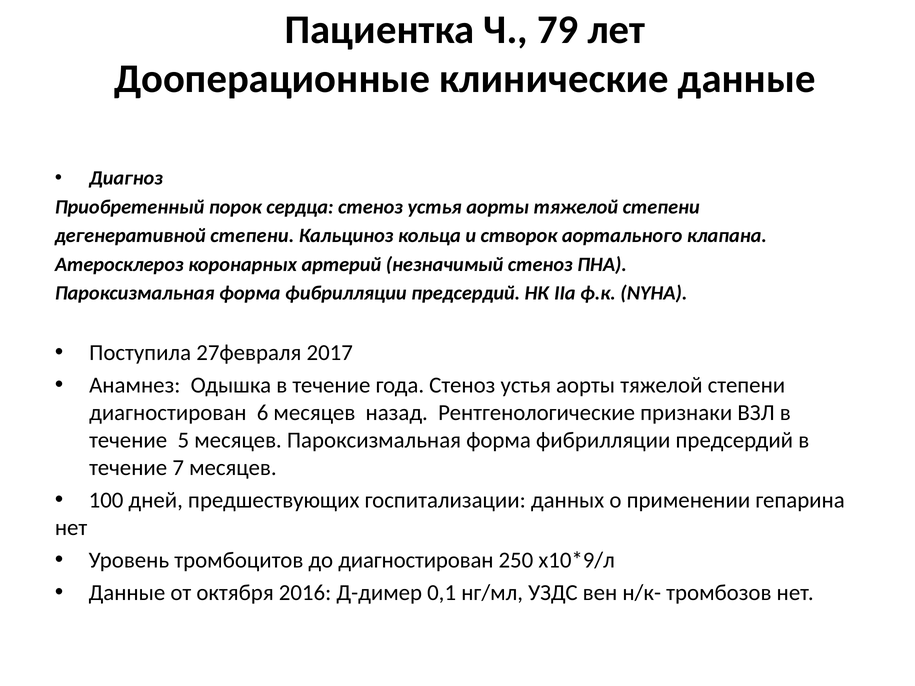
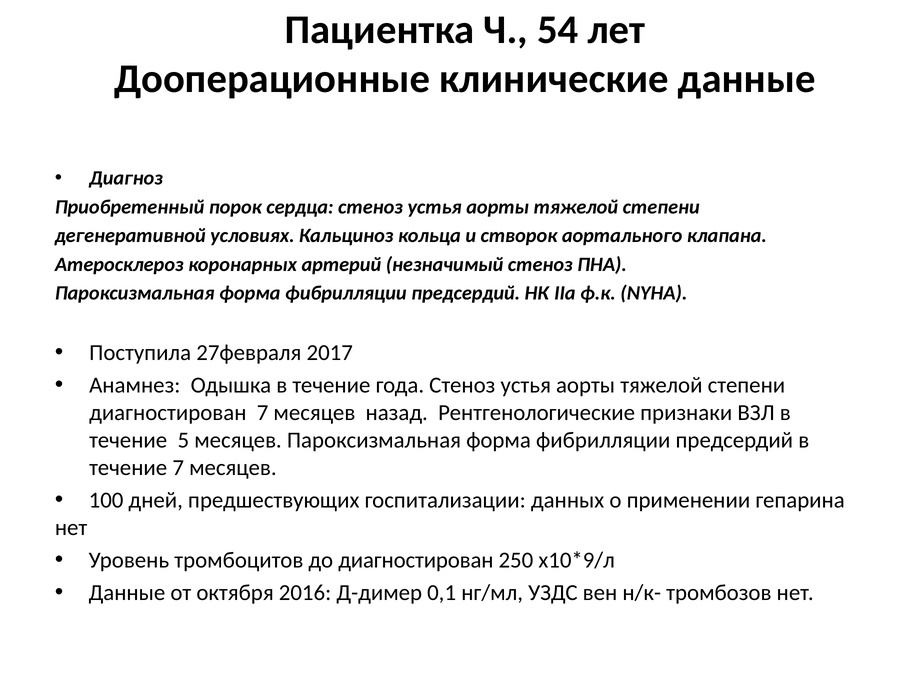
79: 79 -> 54
дегенеративной степени: степени -> условиях
диагностирован 6: 6 -> 7
